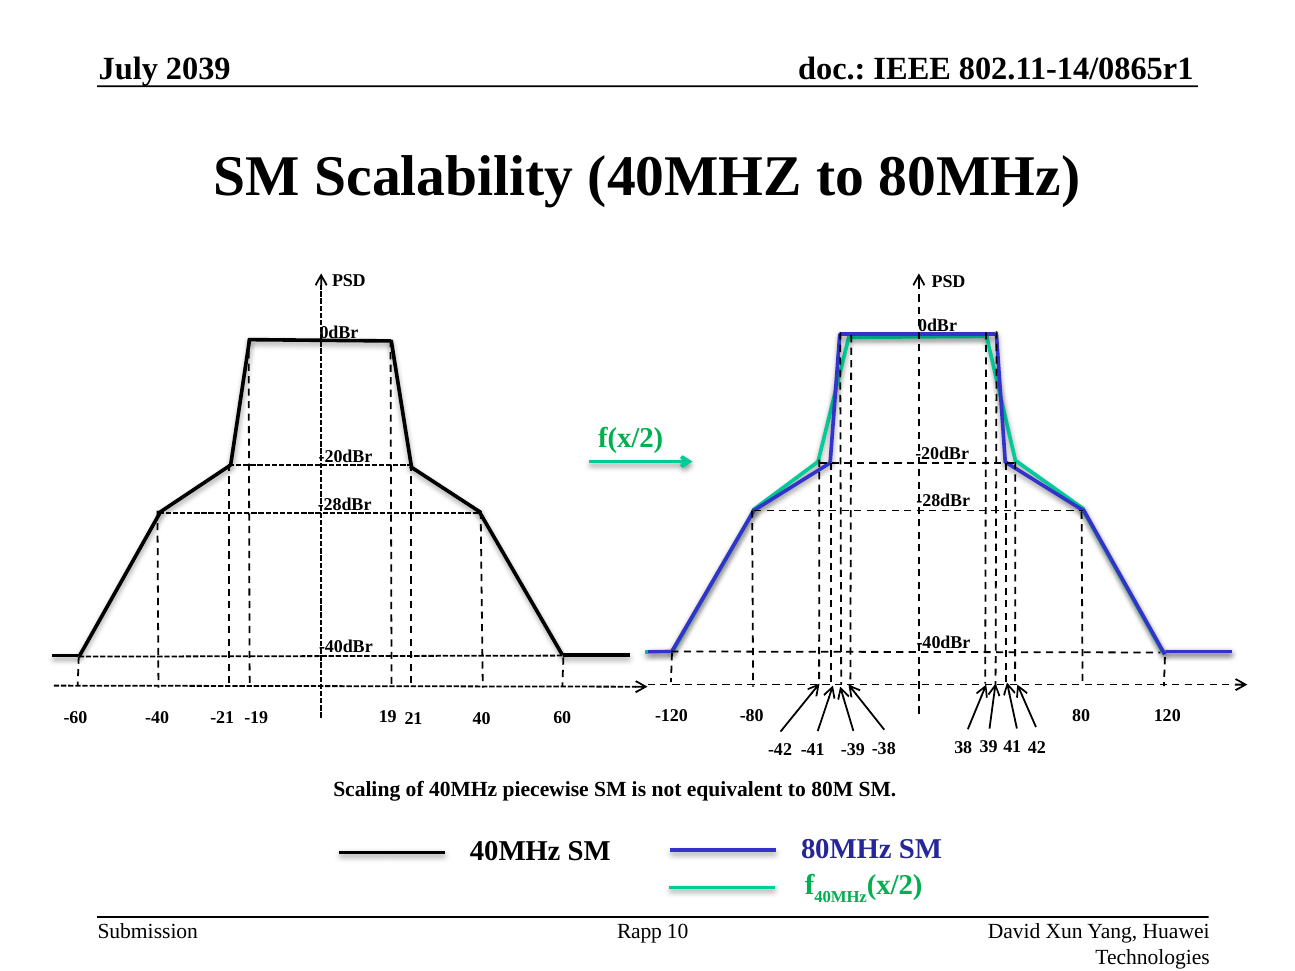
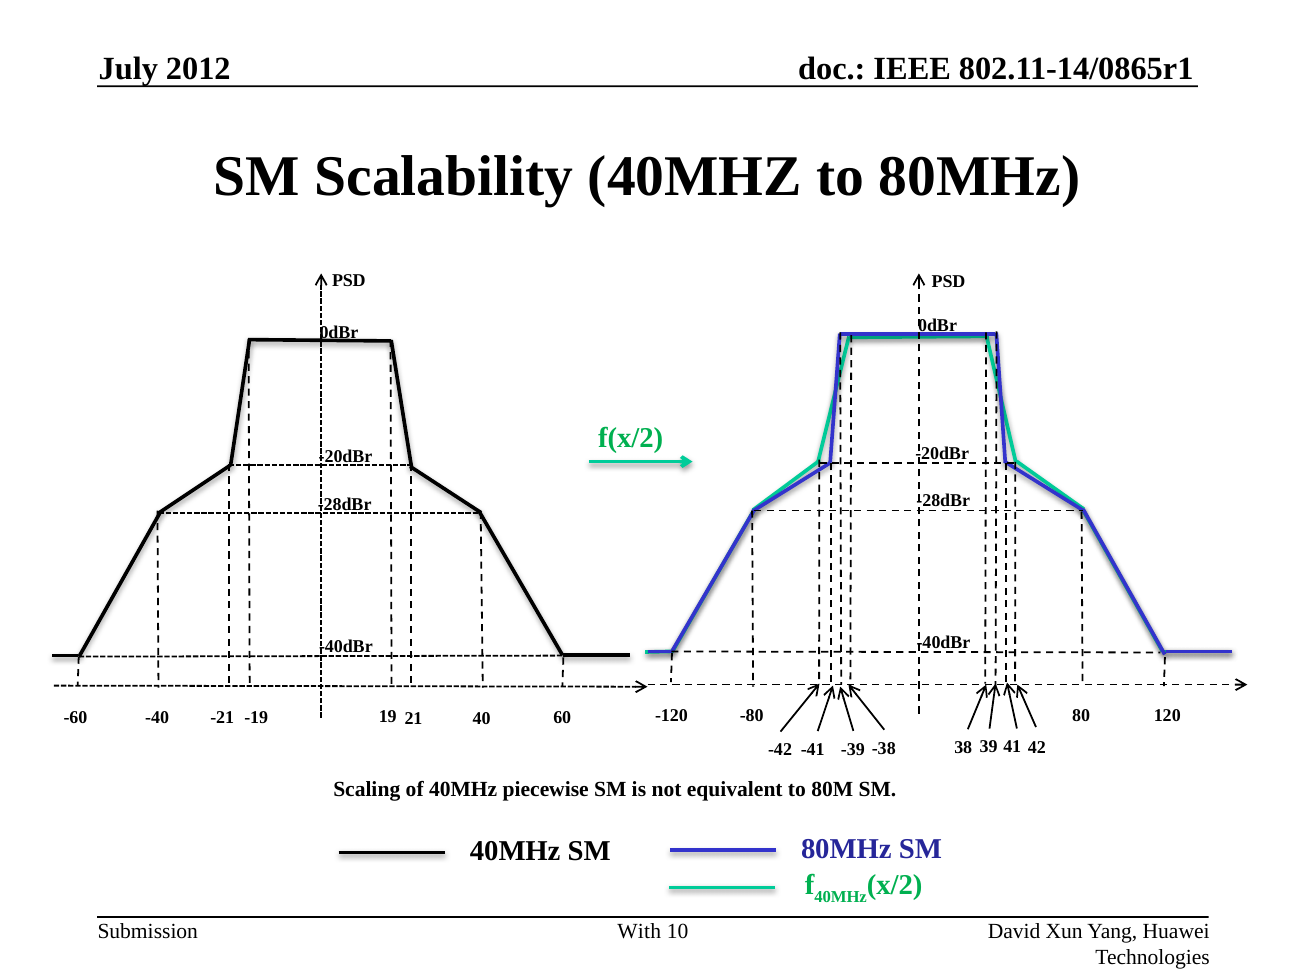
2039: 2039 -> 2012
Rapp: Rapp -> With
